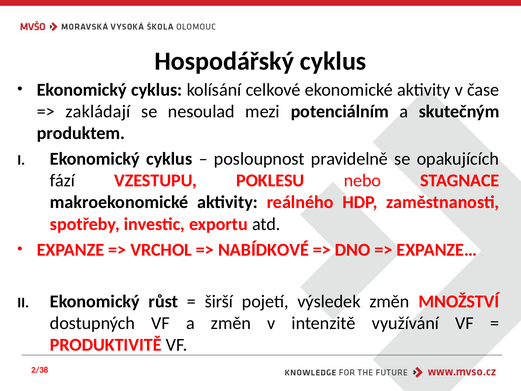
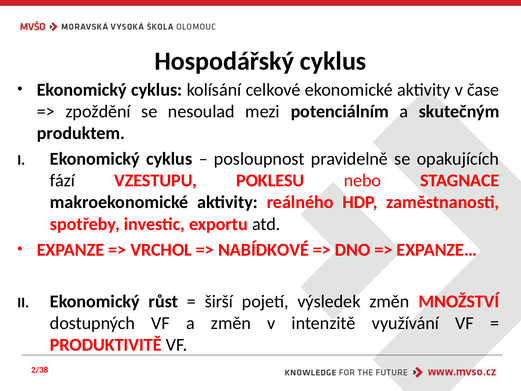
zakládají: zakládají -> zpoždění
